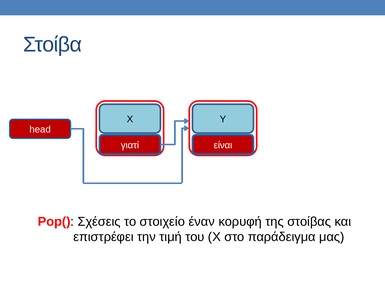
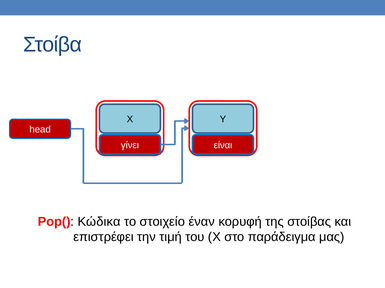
γιατί: γιατί -> γίνει
Σχέσεις: Σχέσεις -> Κώδικα
